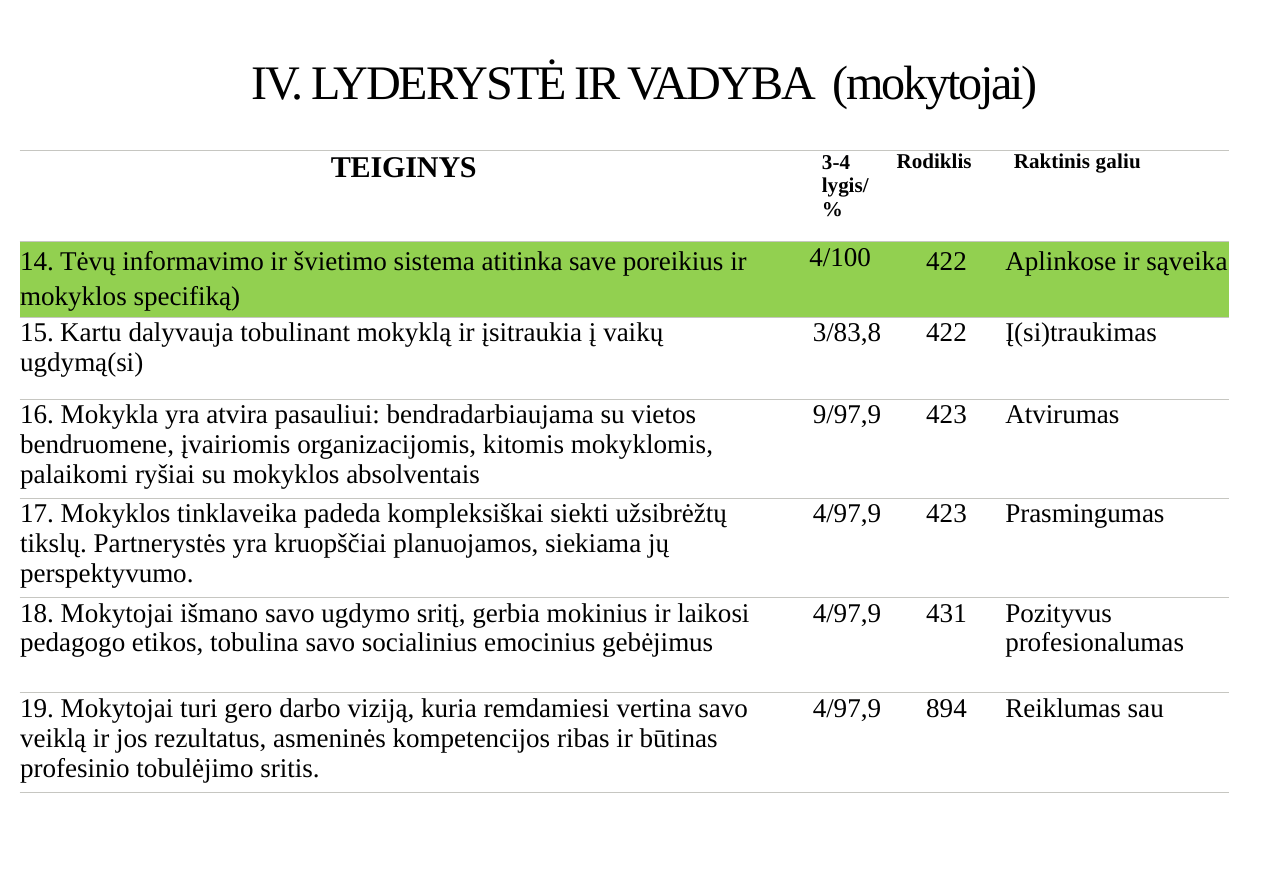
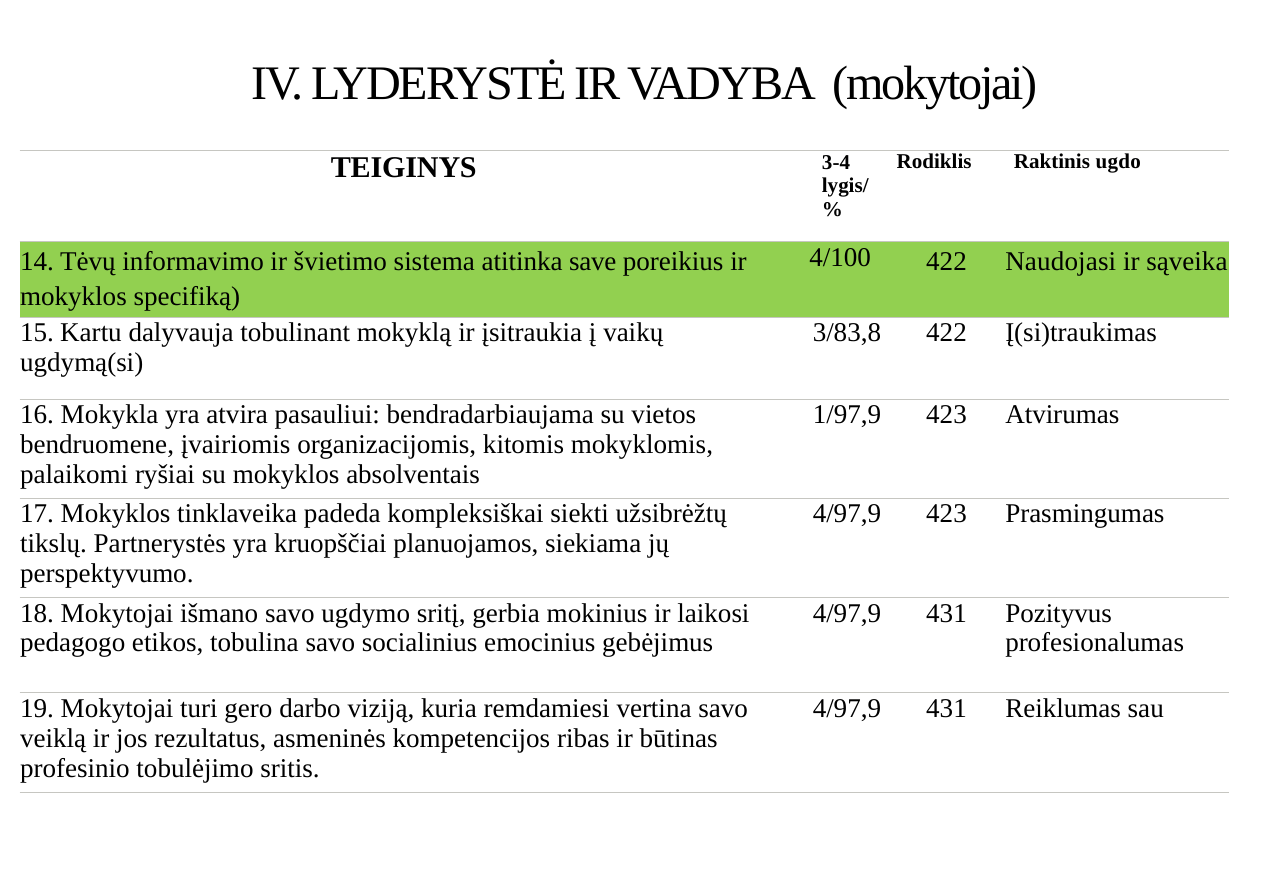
galiu: galiu -> ugdo
Aplinkose: Aplinkose -> Naudojasi
9/97,9: 9/97,9 -> 1/97,9
894 at (946, 708): 894 -> 431
